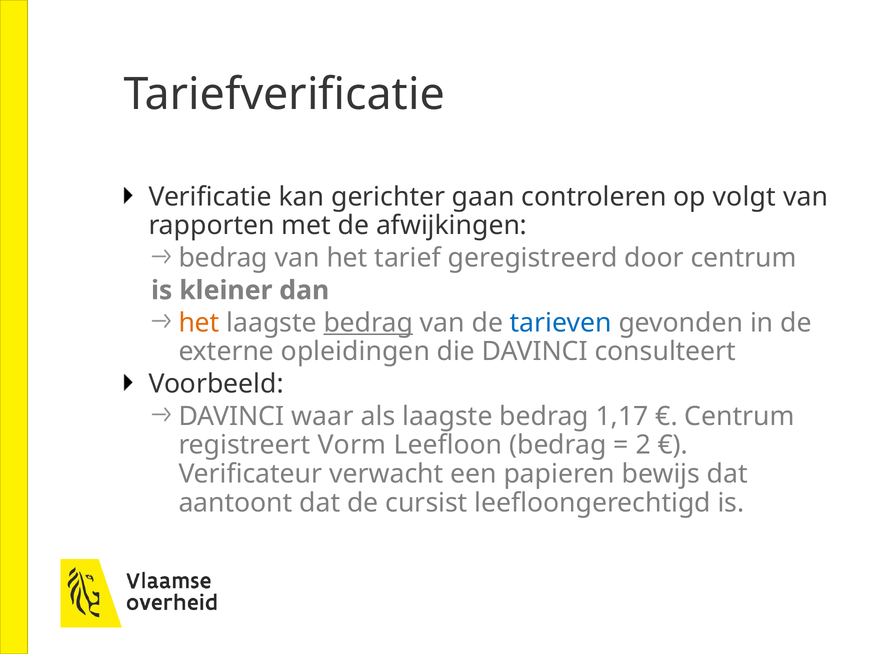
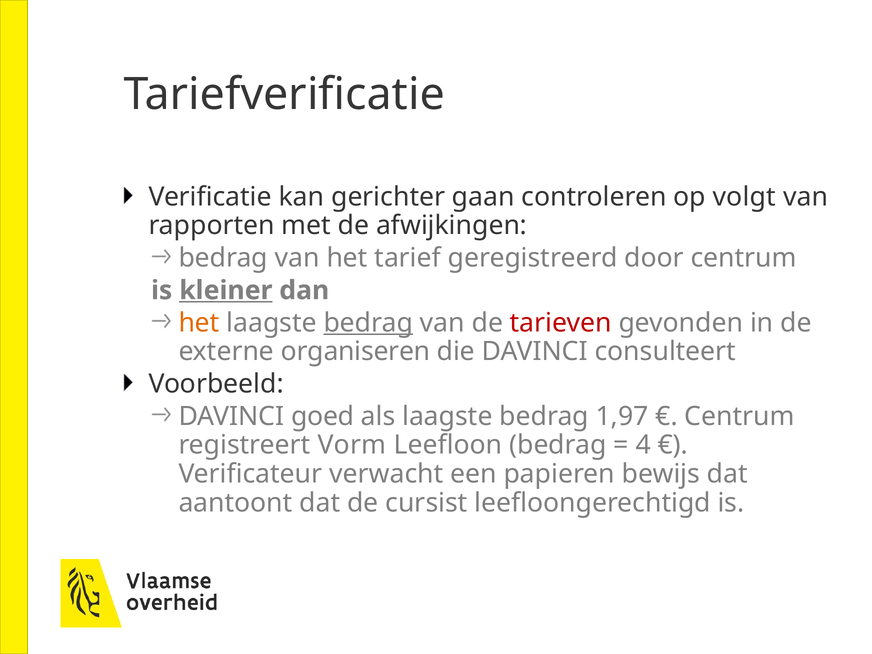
kleiner underline: none -> present
tarieven colour: blue -> red
opleidingen: opleidingen -> organiseren
waar: waar -> goed
1,17: 1,17 -> 1,97
2: 2 -> 4
